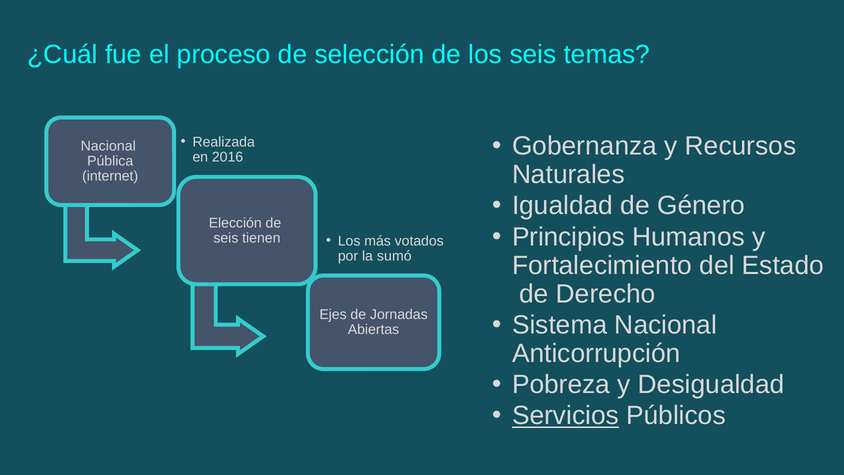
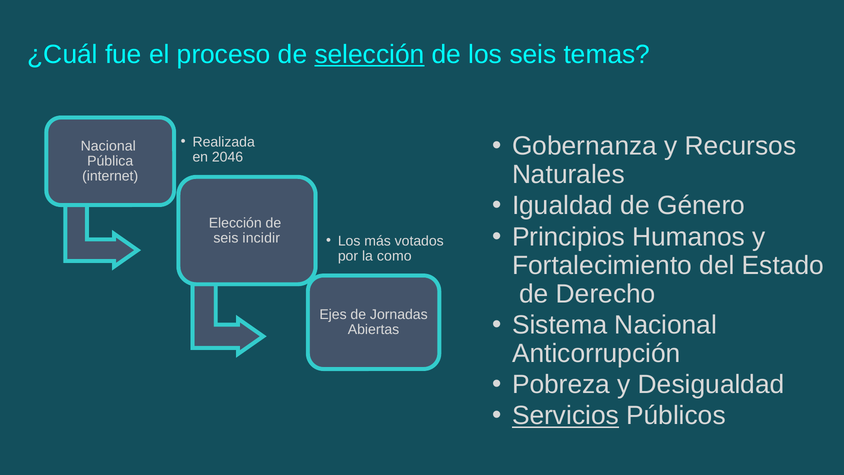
selección underline: none -> present
2016: 2016 -> 2046
tienen: tienen -> incidir
sumó: sumó -> como
